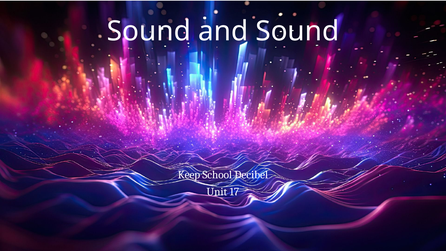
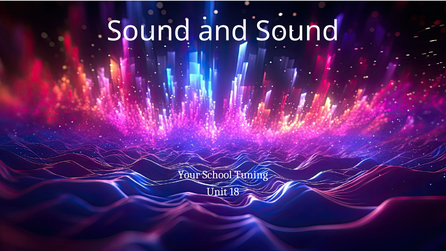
Keep: Keep -> Your
Decibel: Decibel -> Tuning
17: 17 -> 18
